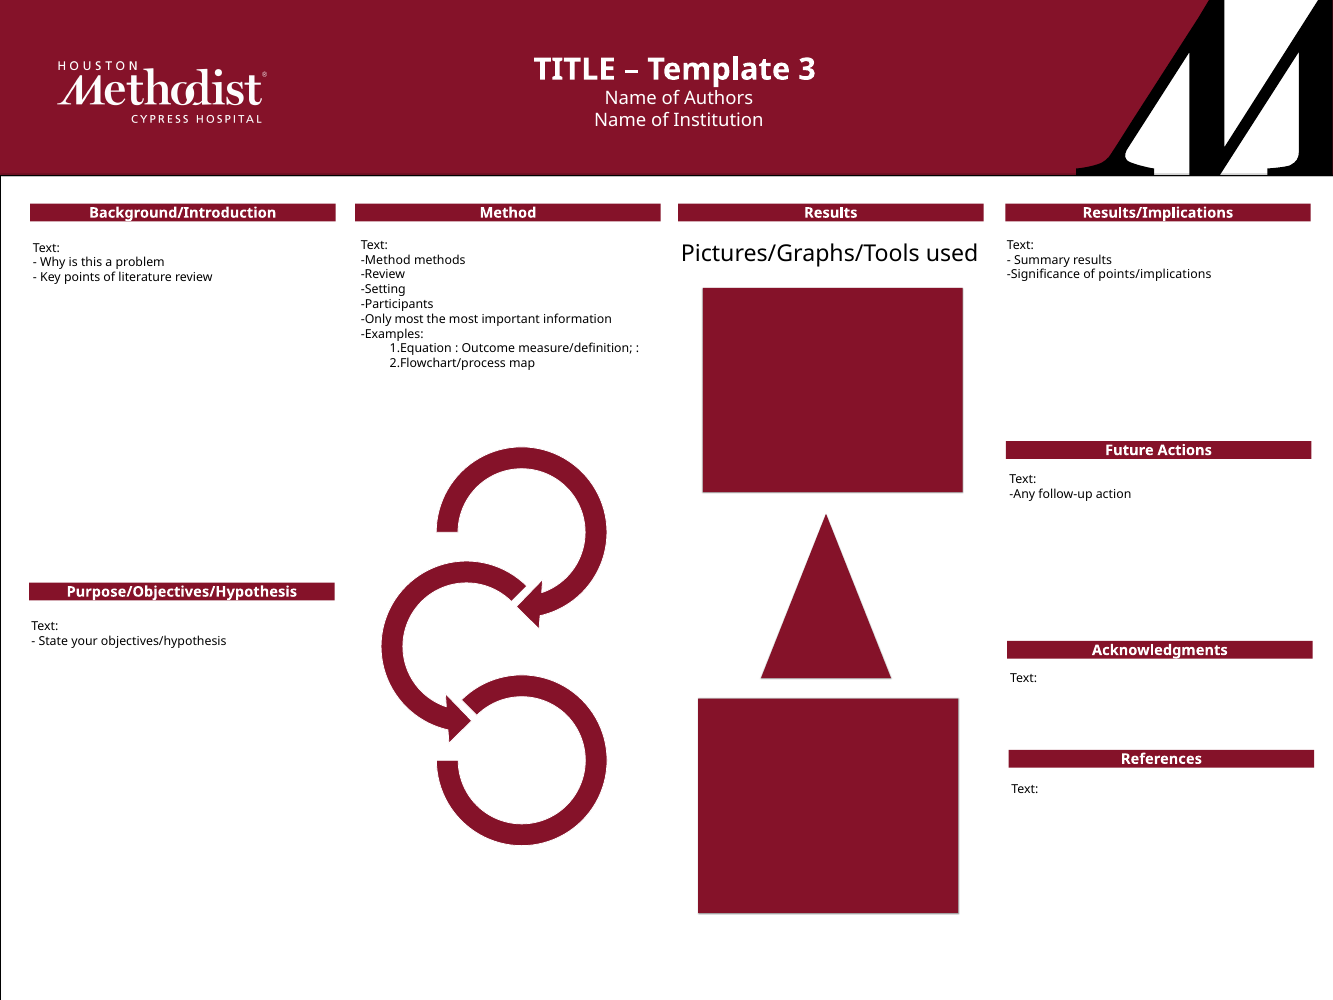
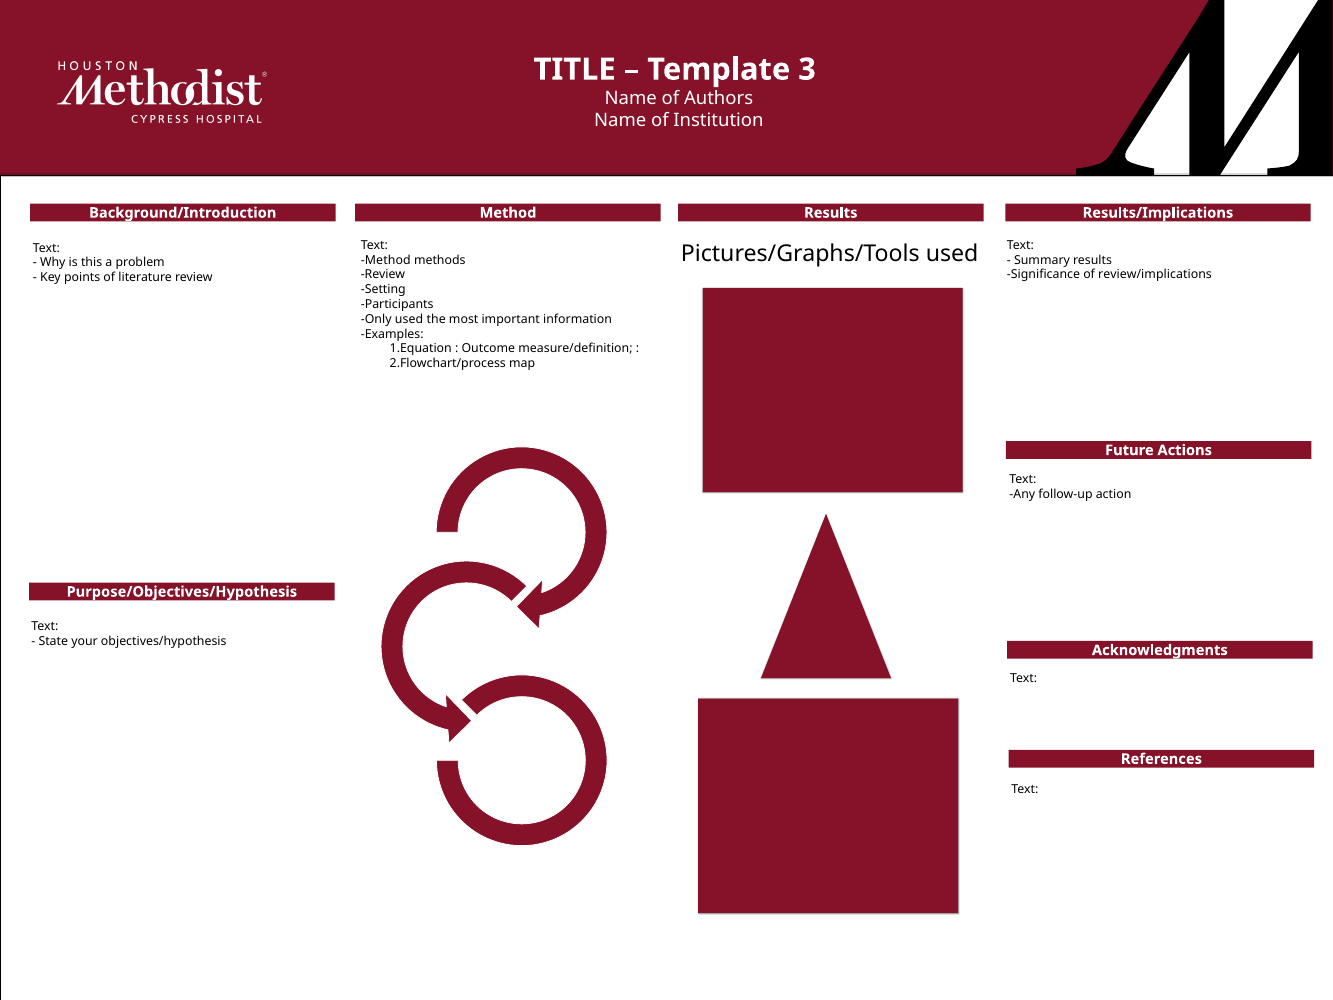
points/implications: points/implications -> review/implications
Only most: most -> used
